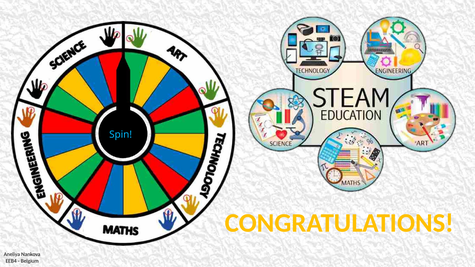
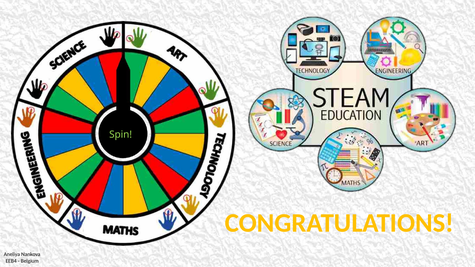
Spin colour: light blue -> light green
